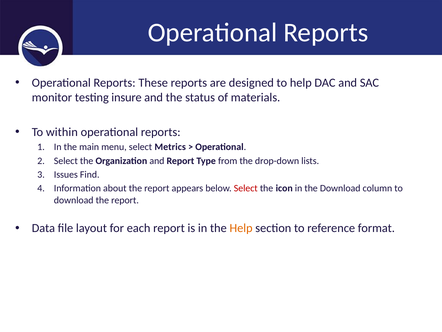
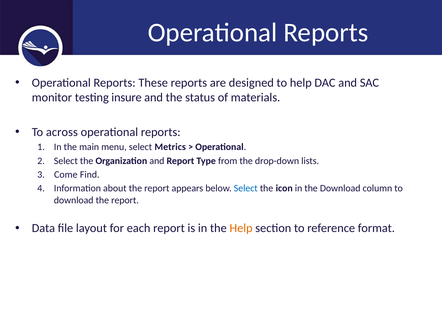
within: within -> across
Issues: Issues -> Come
Select at (246, 188) colour: red -> blue
